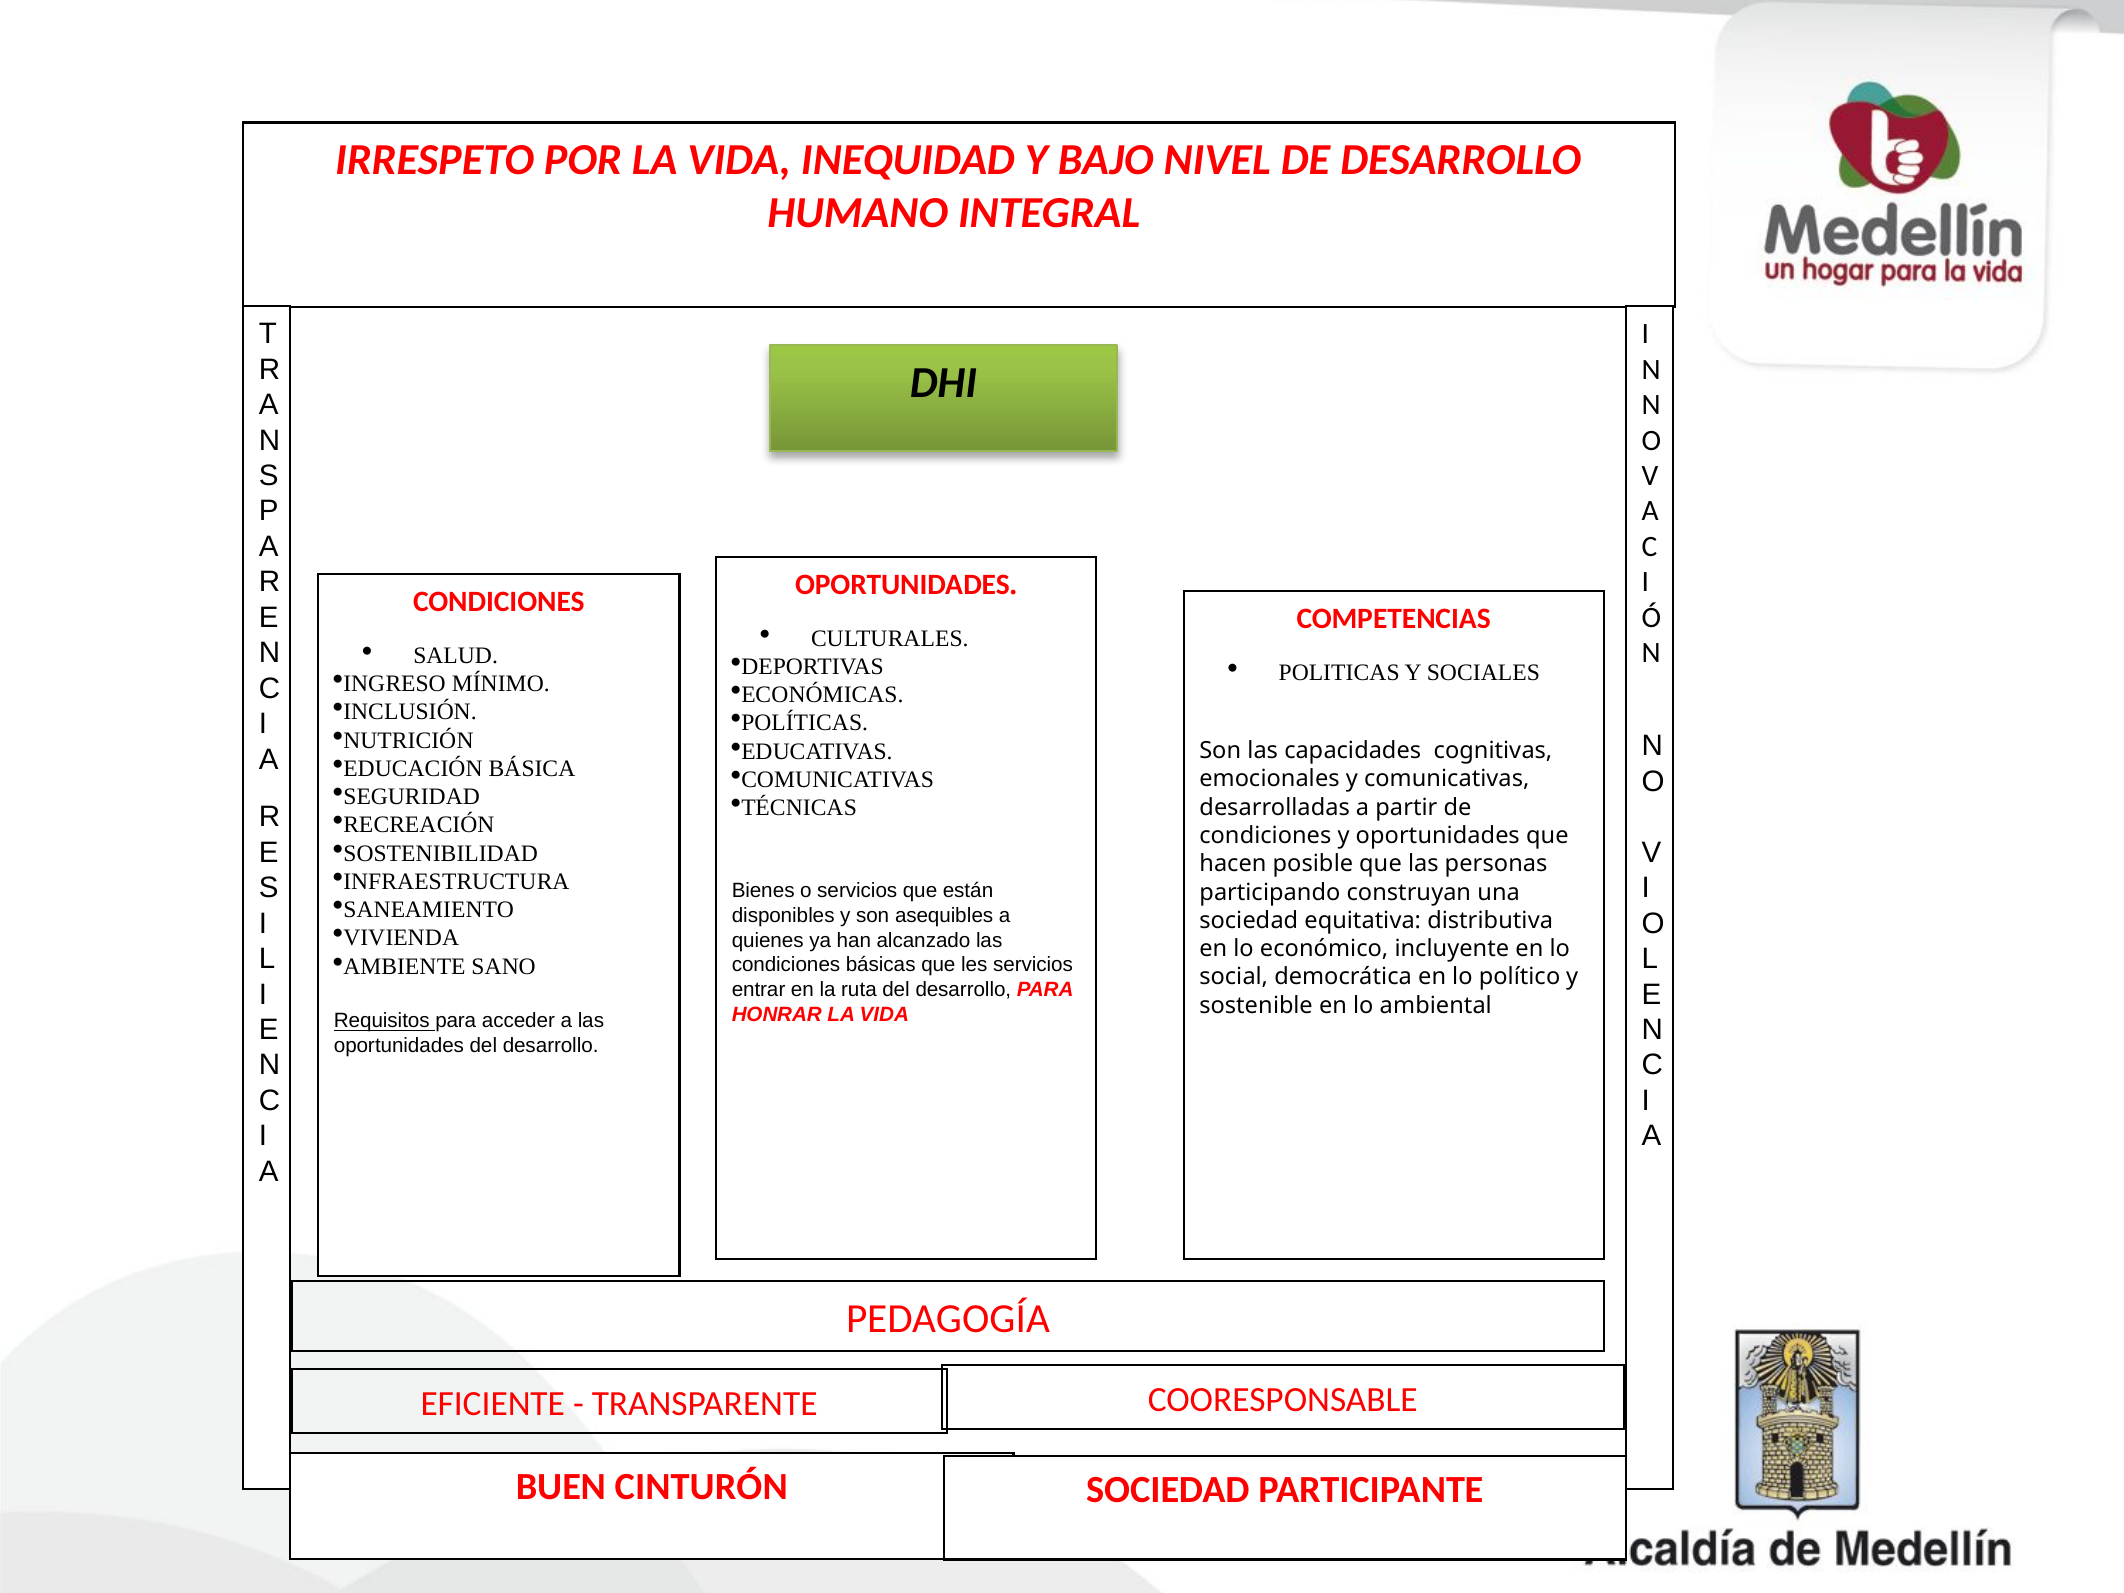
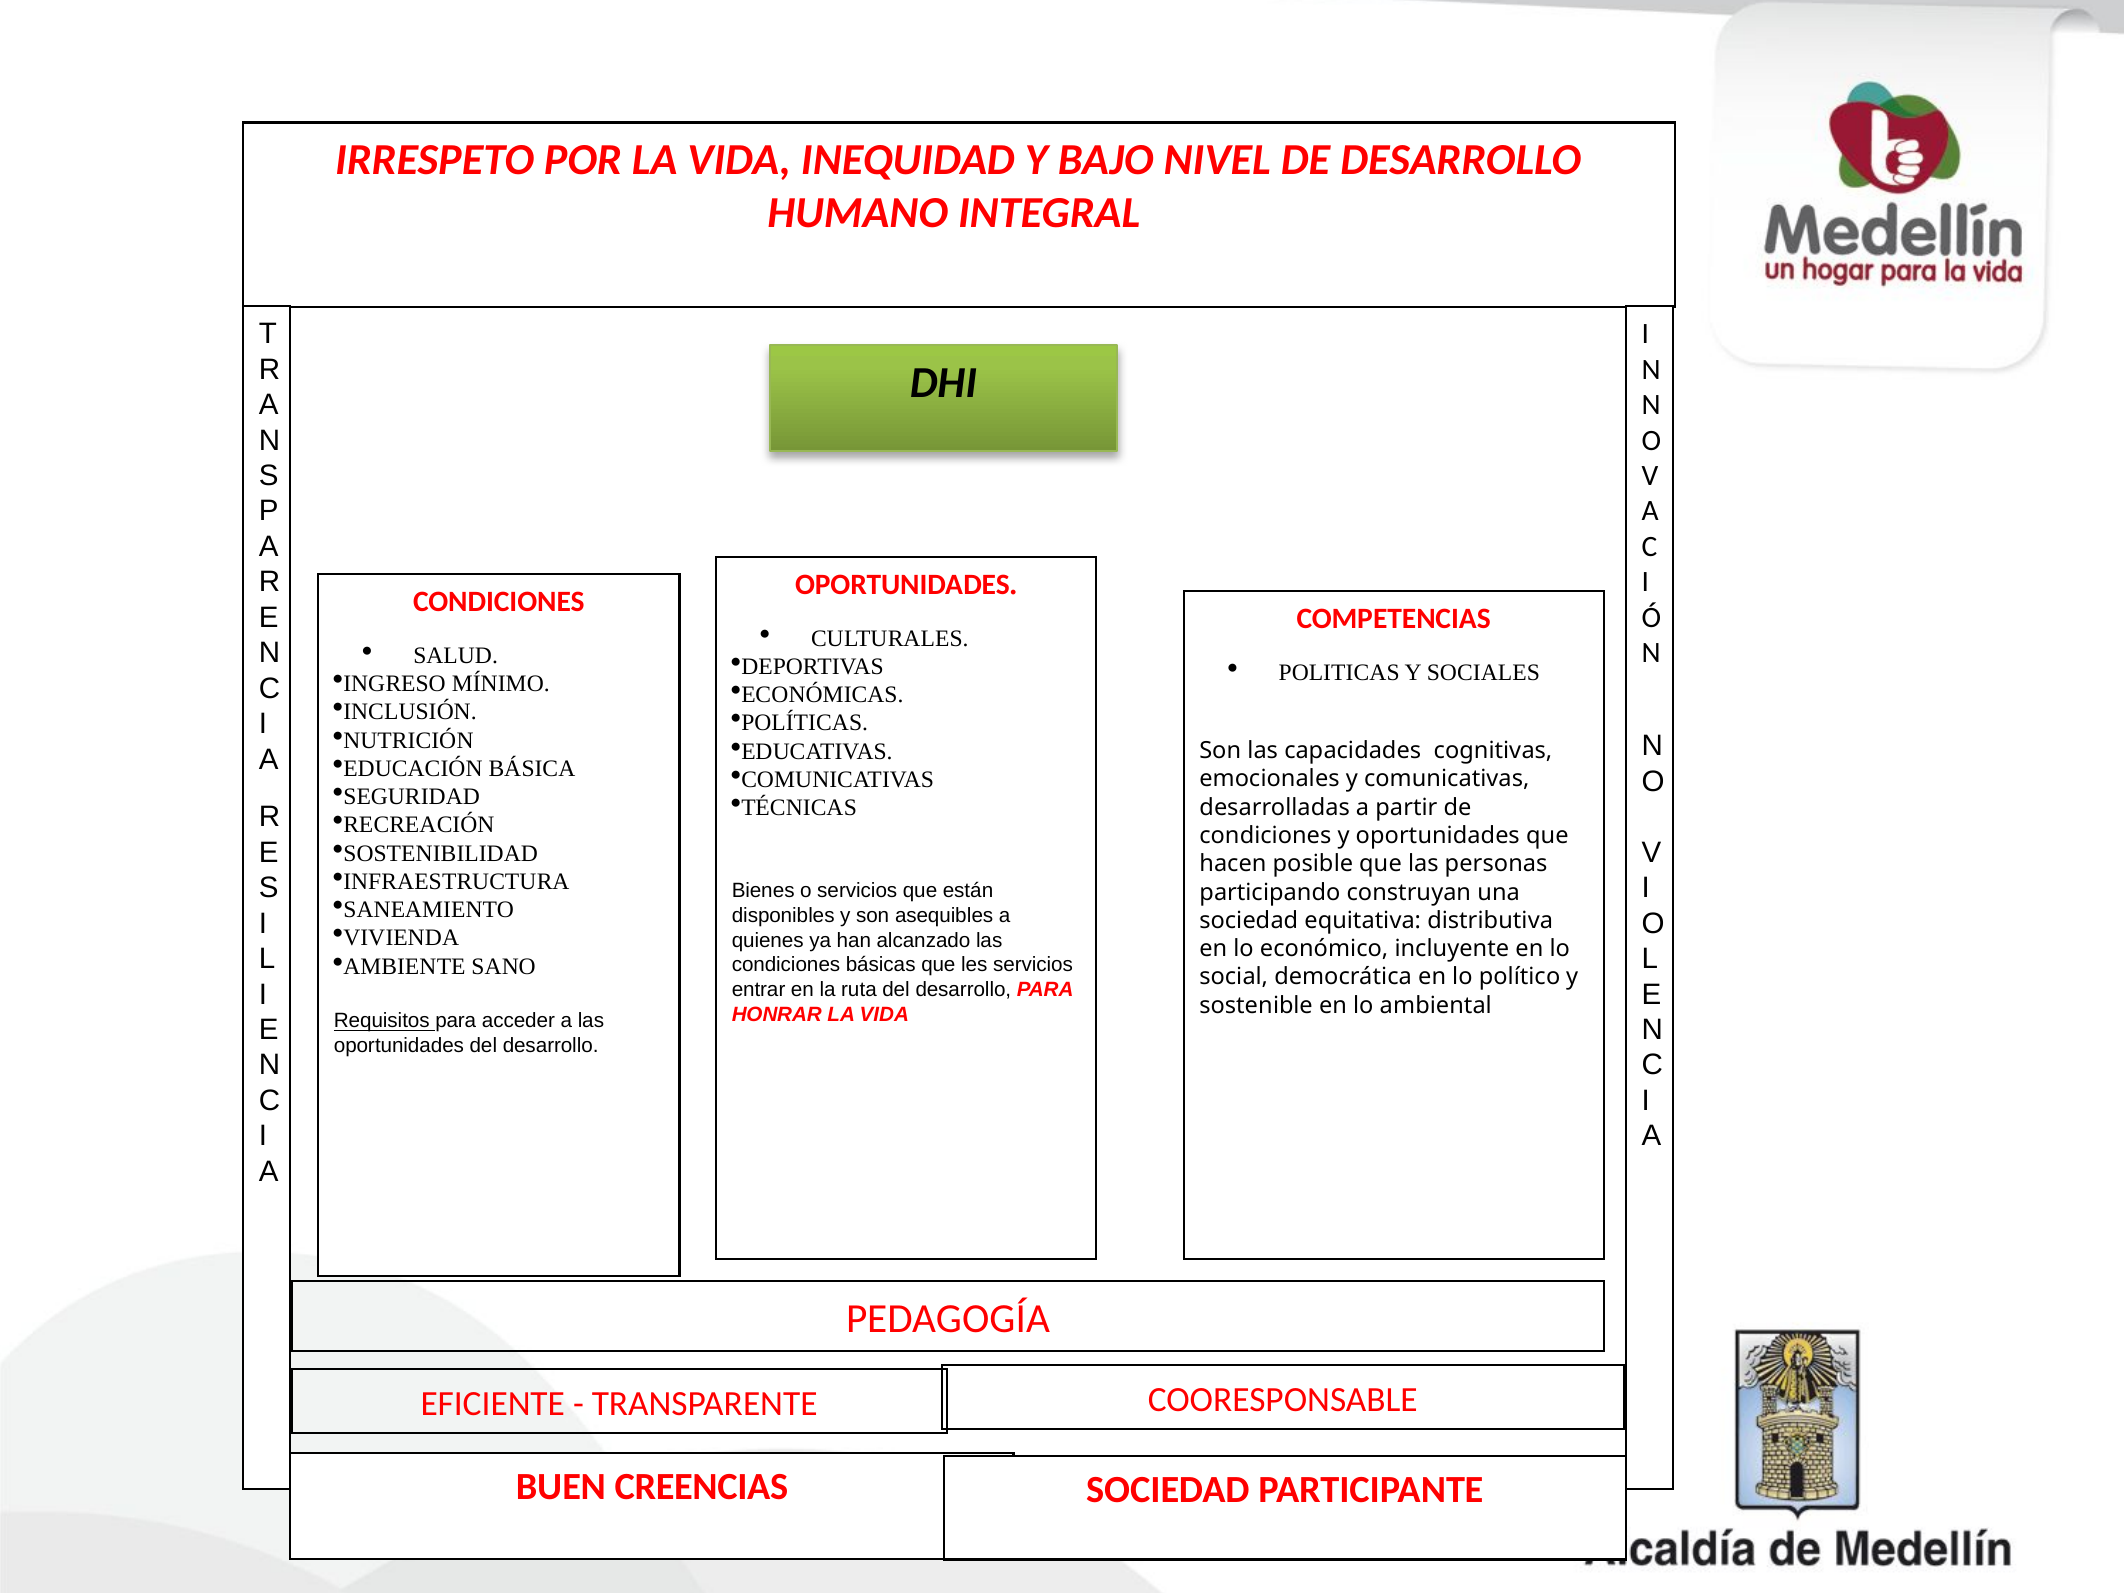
CINTURÓN: CINTURÓN -> CREENCIAS
